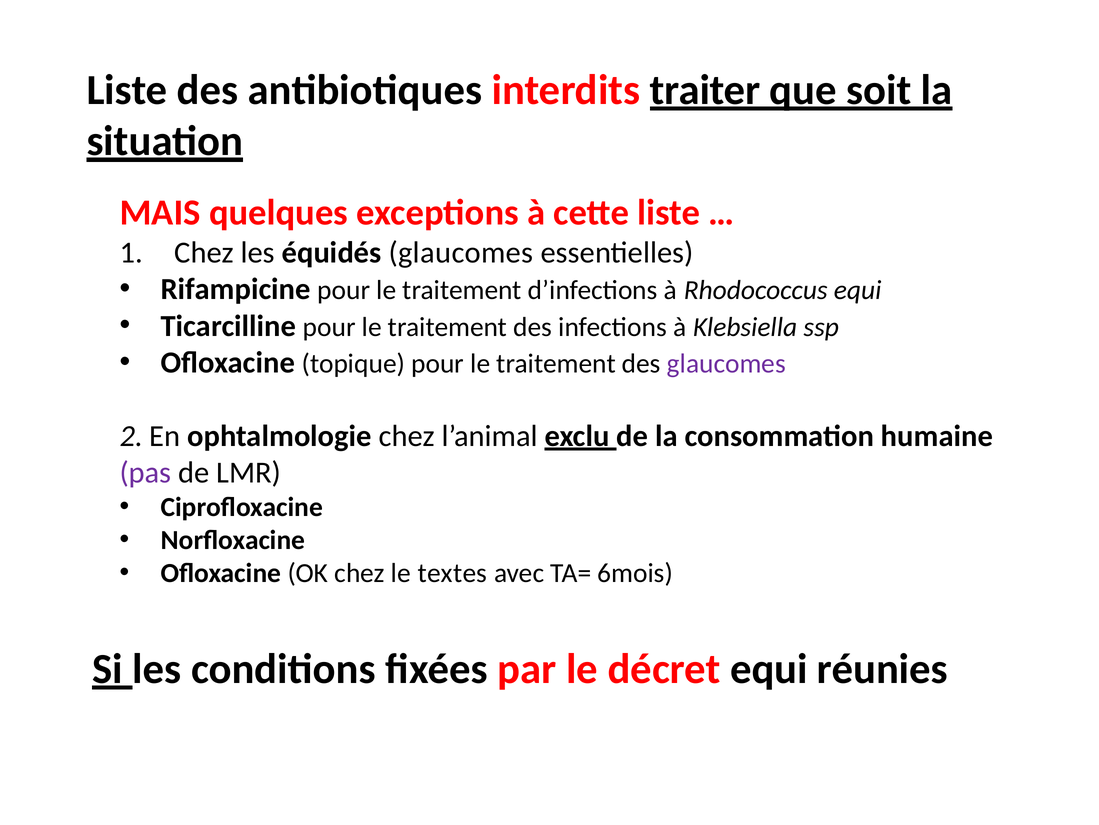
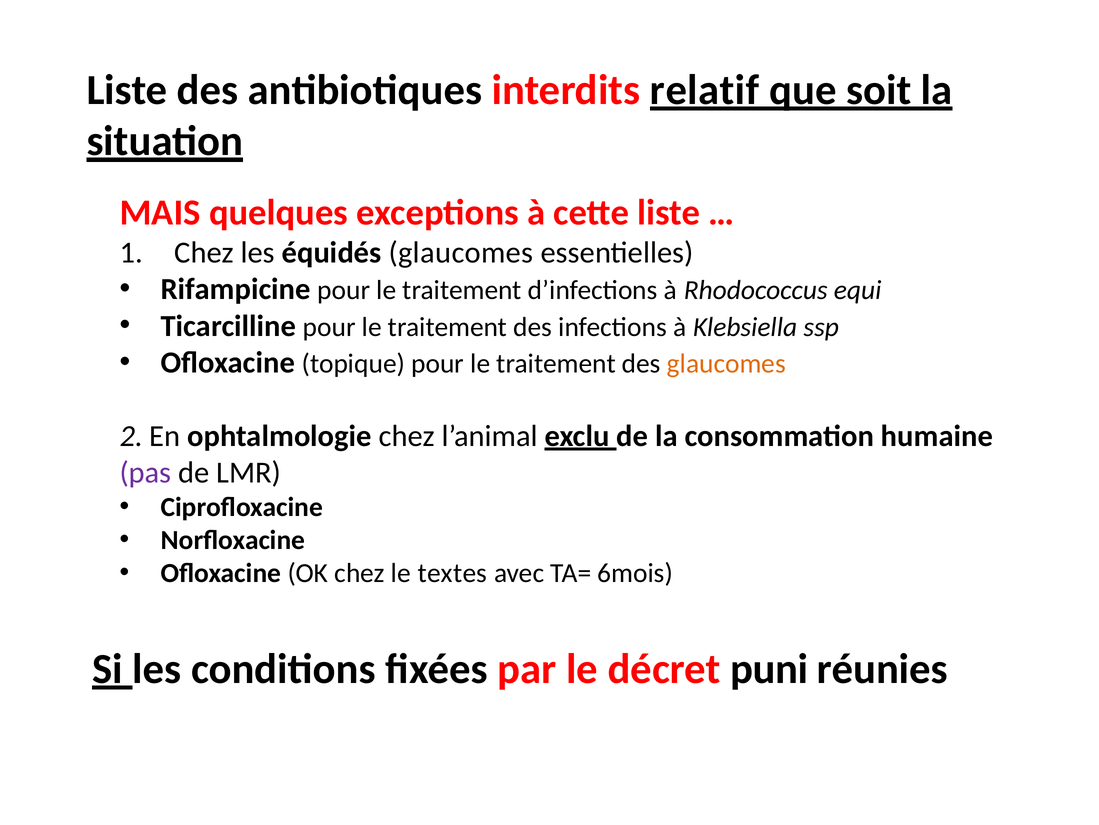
traiter: traiter -> relatif
glaucomes at (726, 363) colour: purple -> orange
décret equi: equi -> puni
